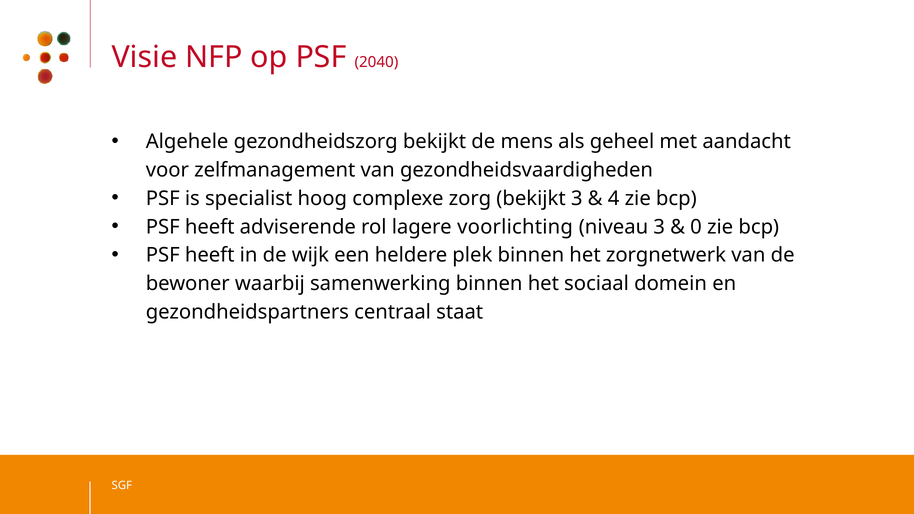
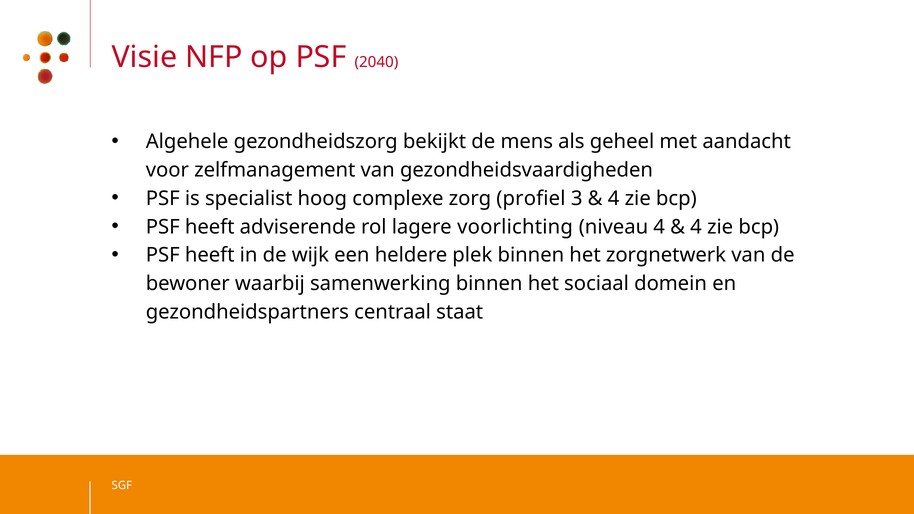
zorg bekijkt: bekijkt -> profiel
niveau 3: 3 -> 4
0 at (696, 227): 0 -> 4
